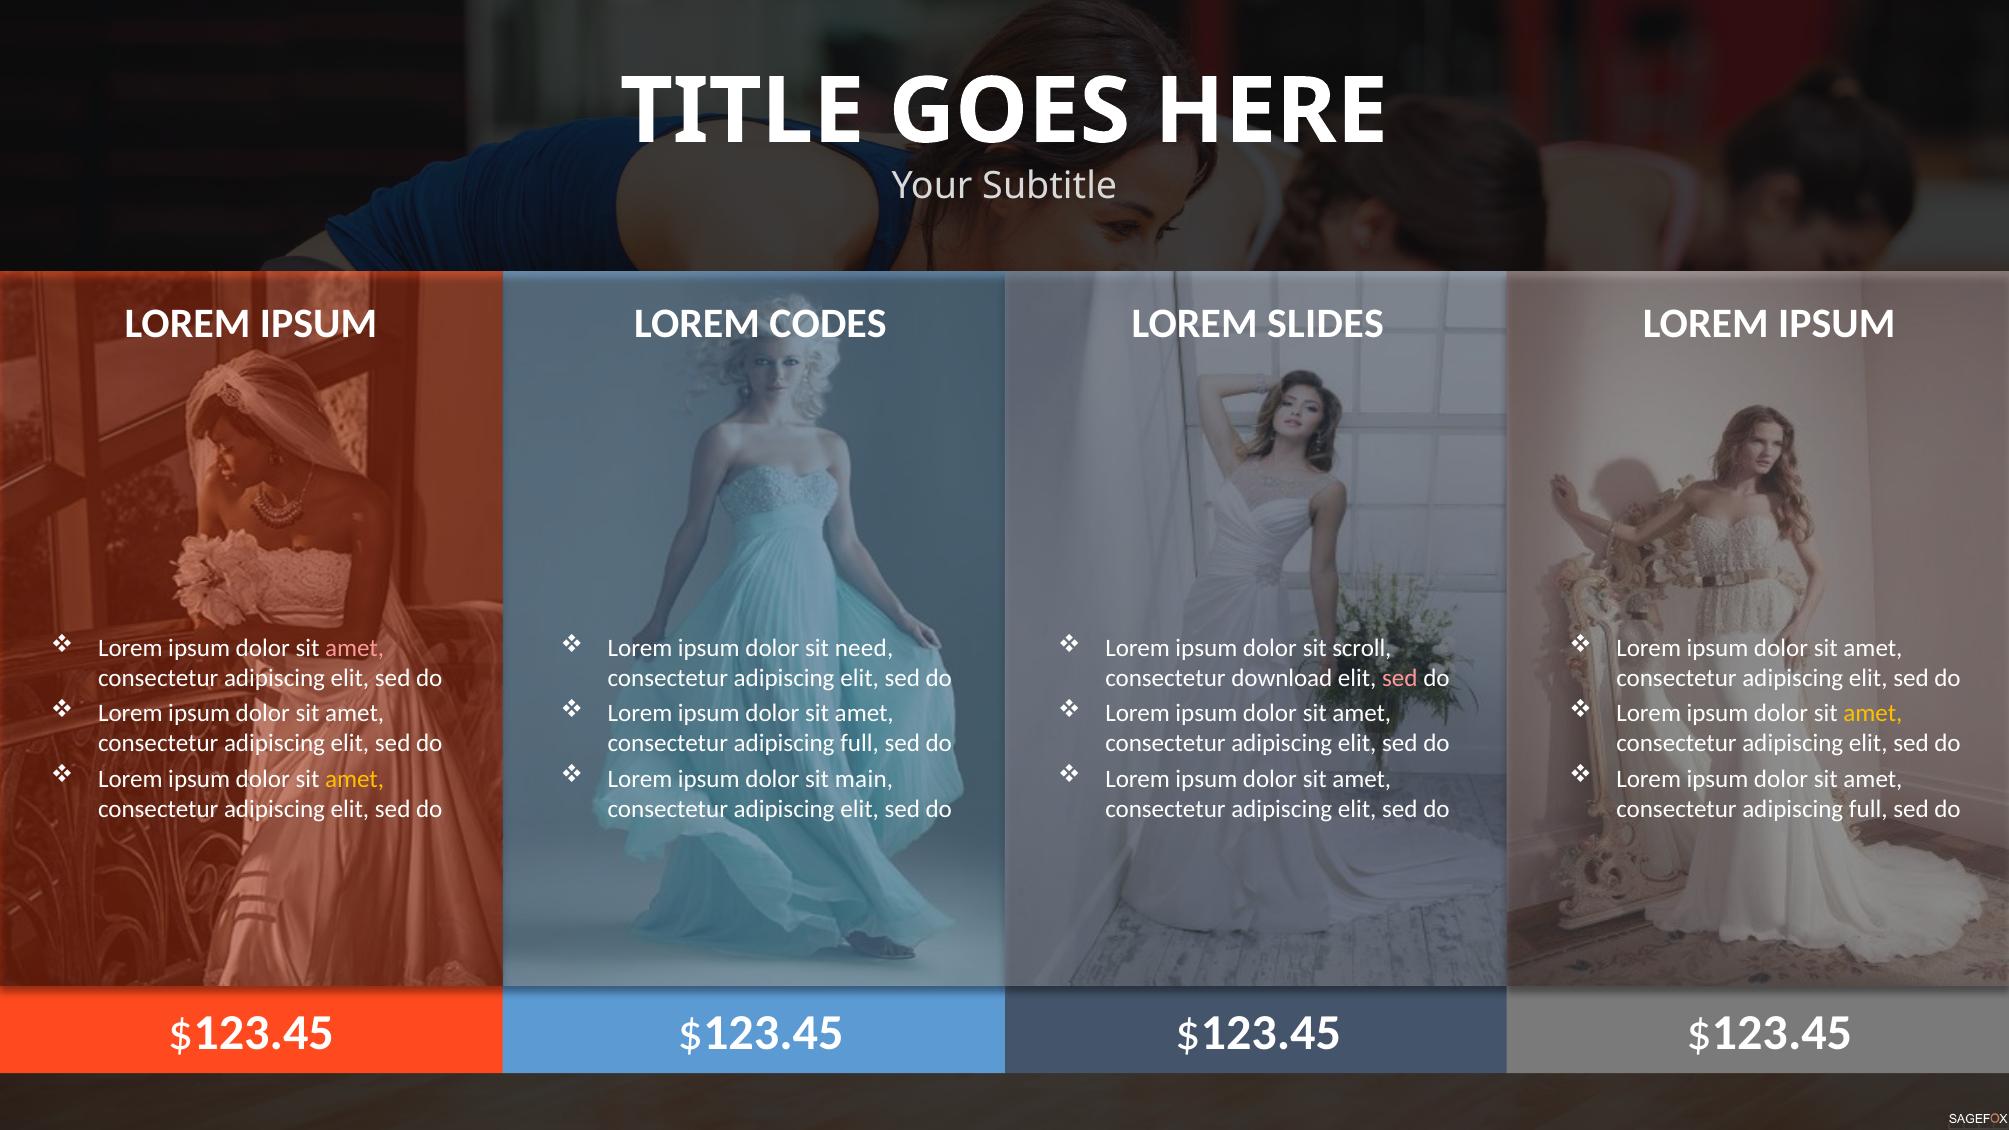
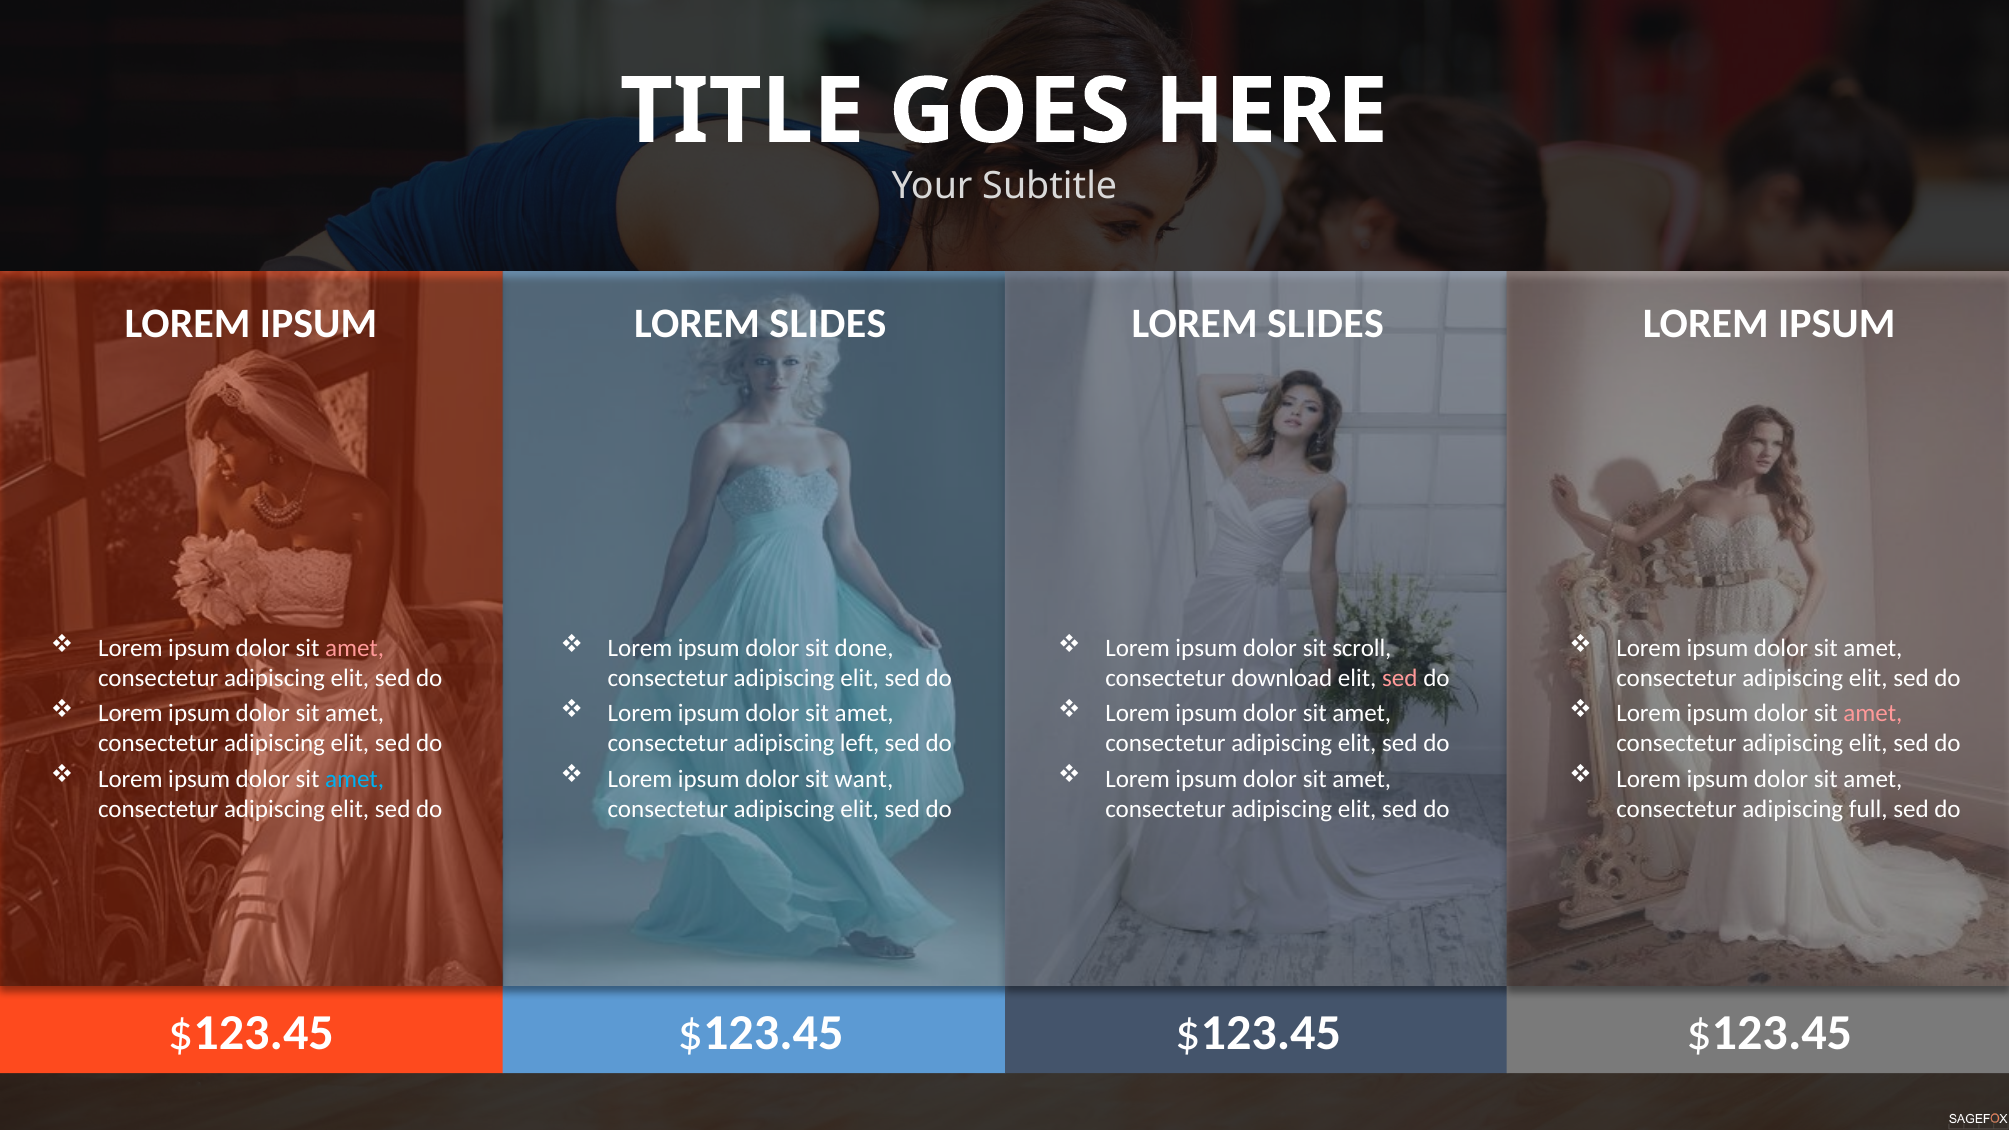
CODES at (828, 323): CODES -> SLIDES
need: need -> done
amet at (1873, 713) colour: yellow -> pink
full at (860, 744): full -> left
amet at (355, 779) colour: yellow -> light blue
main: main -> want
